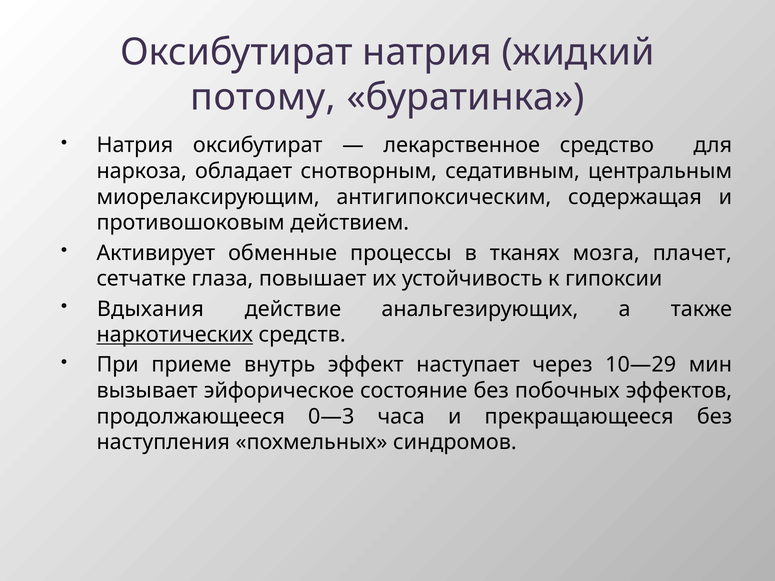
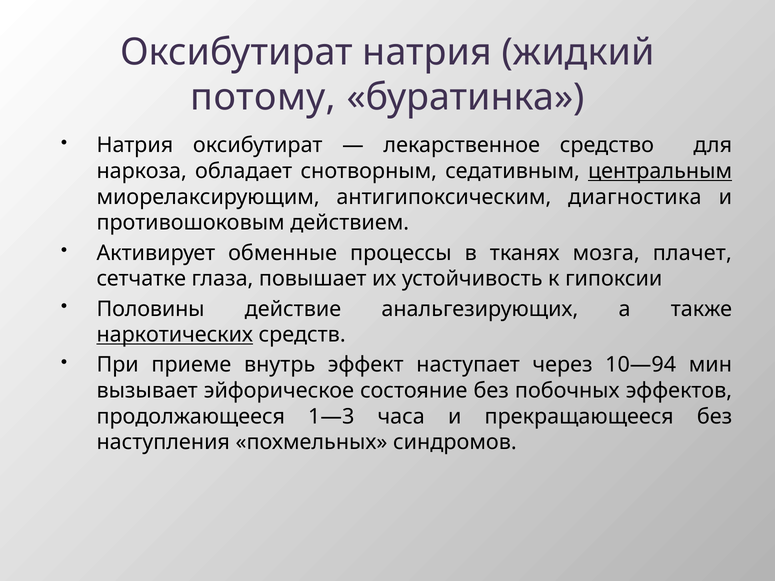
центральным underline: none -> present
содержащая: содержащая -> диагностика
Вдыхания: Вдыхания -> Половины
10—29: 10—29 -> 10—94
0—3: 0—3 -> 1—3
